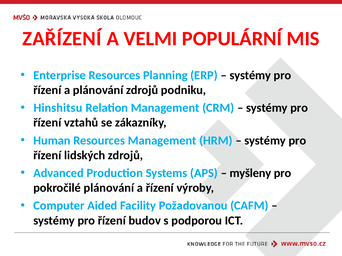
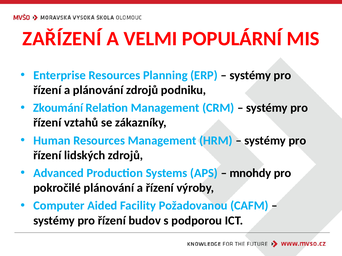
Hinshitsu: Hinshitsu -> Zkoumání
myšleny: myšleny -> mnohdy
